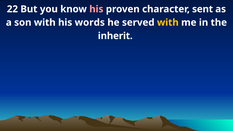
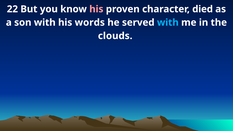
sent: sent -> died
with at (168, 22) colour: yellow -> light blue
inherit: inherit -> clouds
